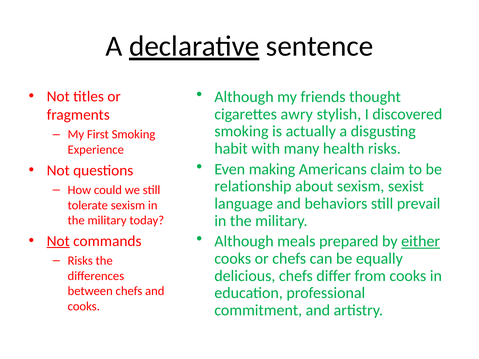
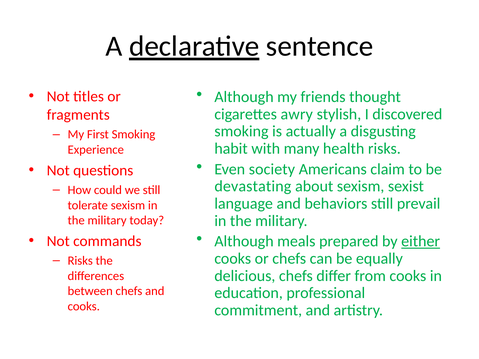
making: making -> society
relationship: relationship -> devastating
Not at (58, 241) underline: present -> none
